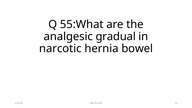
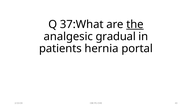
55:What: 55:What -> 37:What
the underline: none -> present
narcotic: narcotic -> patients
bowel: bowel -> portal
